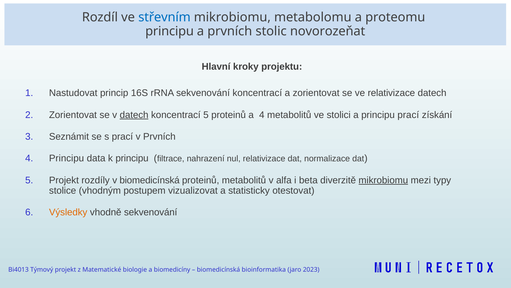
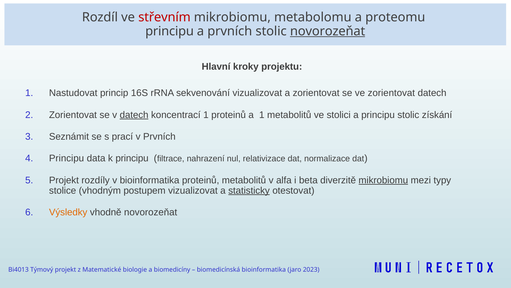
střevním colour: blue -> red
novorozeňat at (328, 31) underline: none -> present
sekvenování koncentrací: koncentrací -> vizualizovat
ve relativizace: relativizace -> zorientovat
koncentrací 5: 5 -> 1
a 4: 4 -> 1
principu prací: prací -> stolic
v biomedicínská: biomedicínská -> bioinformatika
statisticky underline: none -> present
vhodně sekvenování: sekvenování -> novorozeňat
